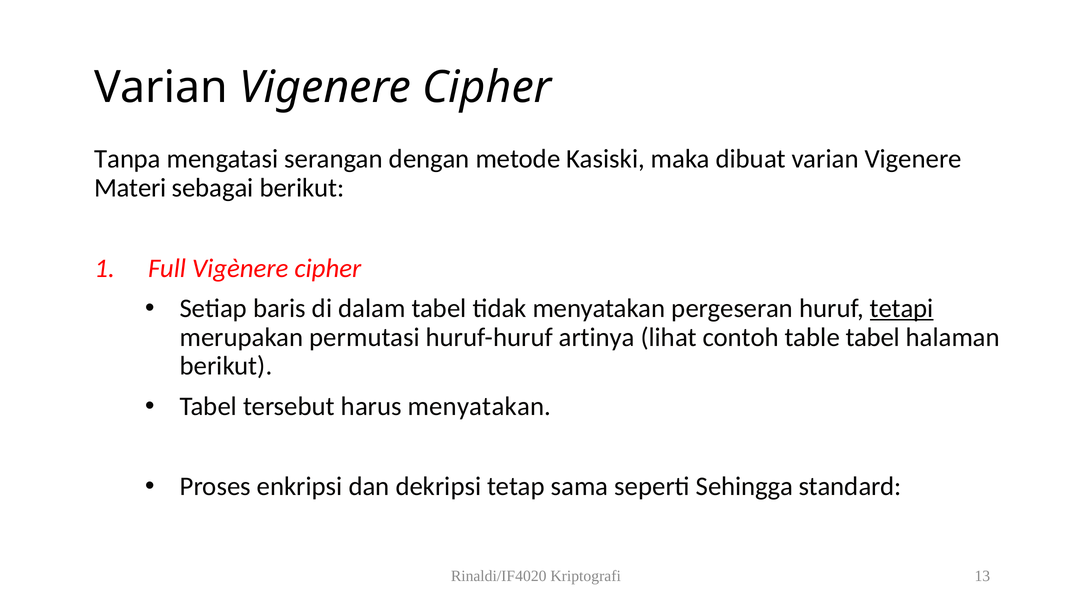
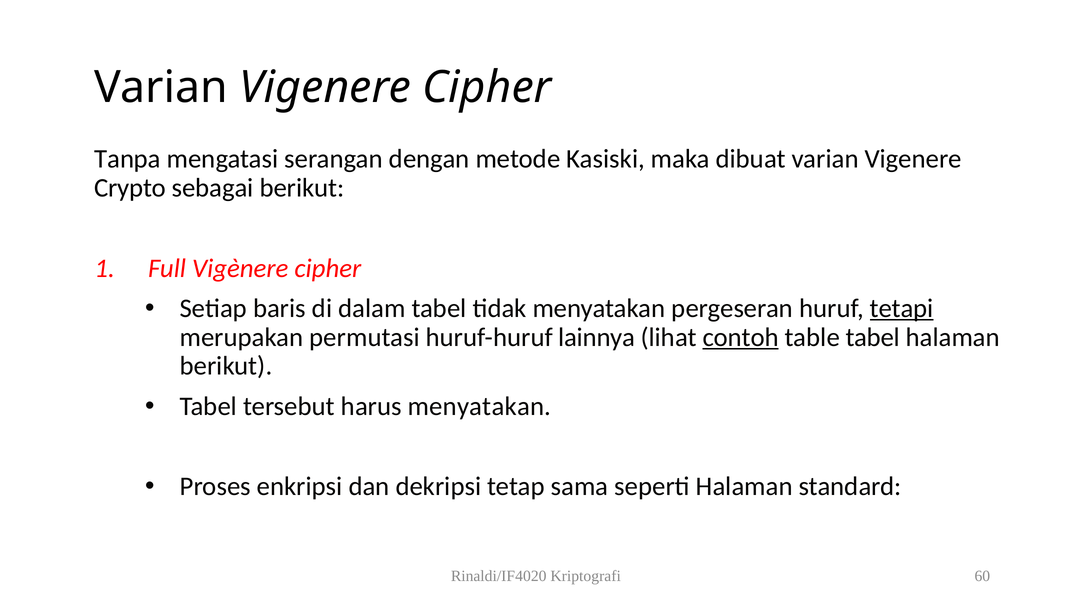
Materi: Materi -> Crypto
artinya: artinya -> lainnya
contoh underline: none -> present
seperti Sehingga: Sehingga -> Halaman
13: 13 -> 60
